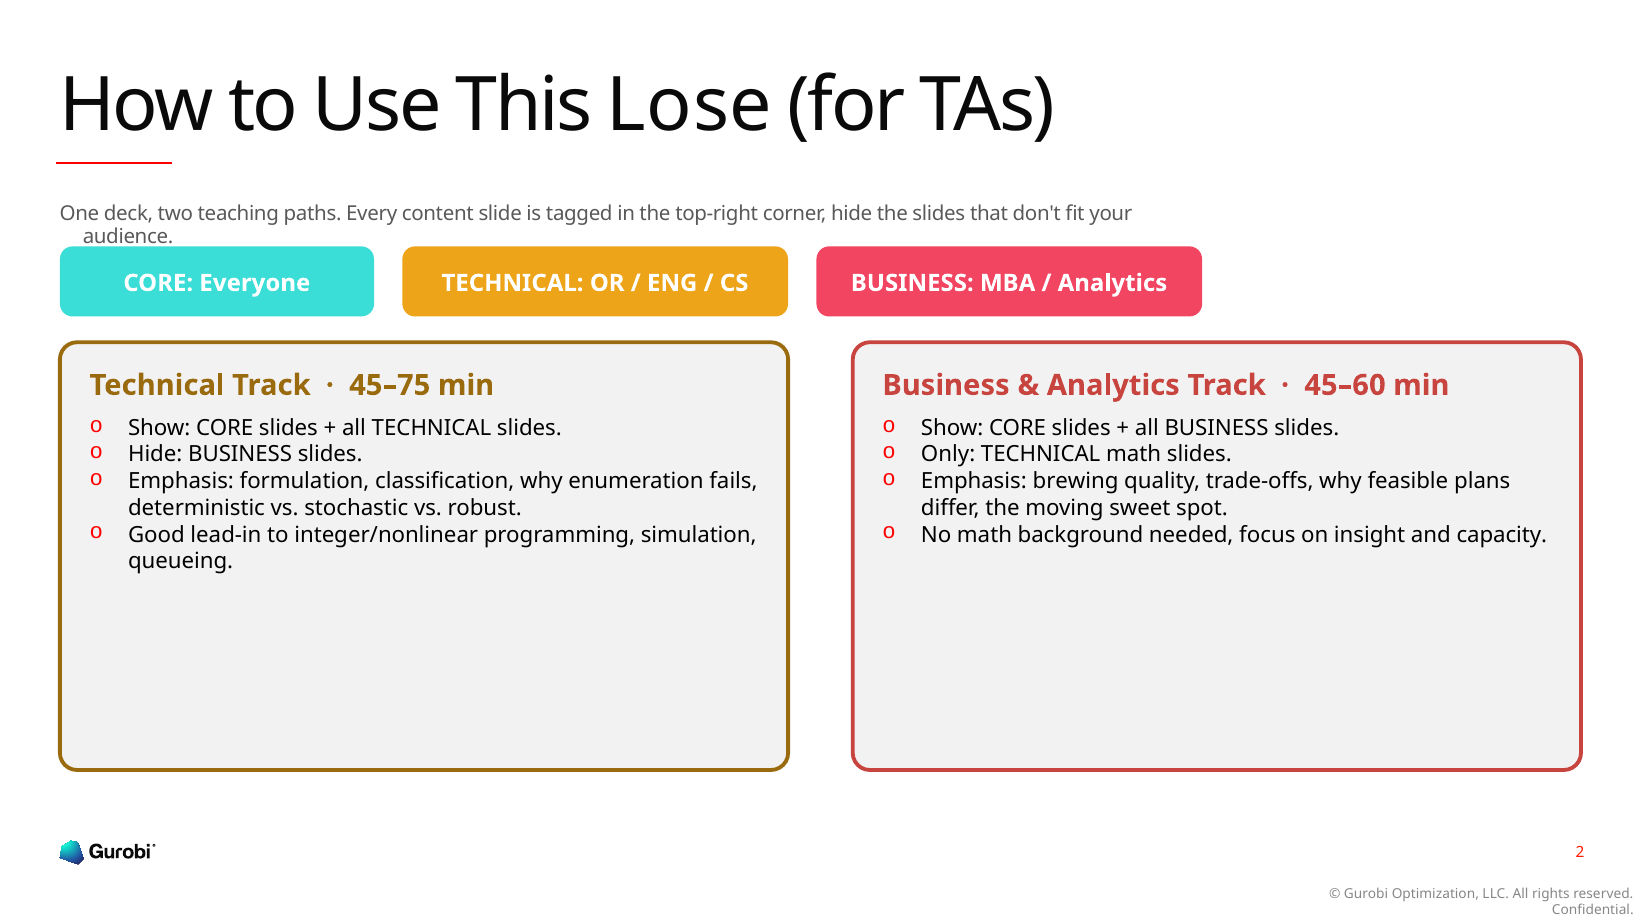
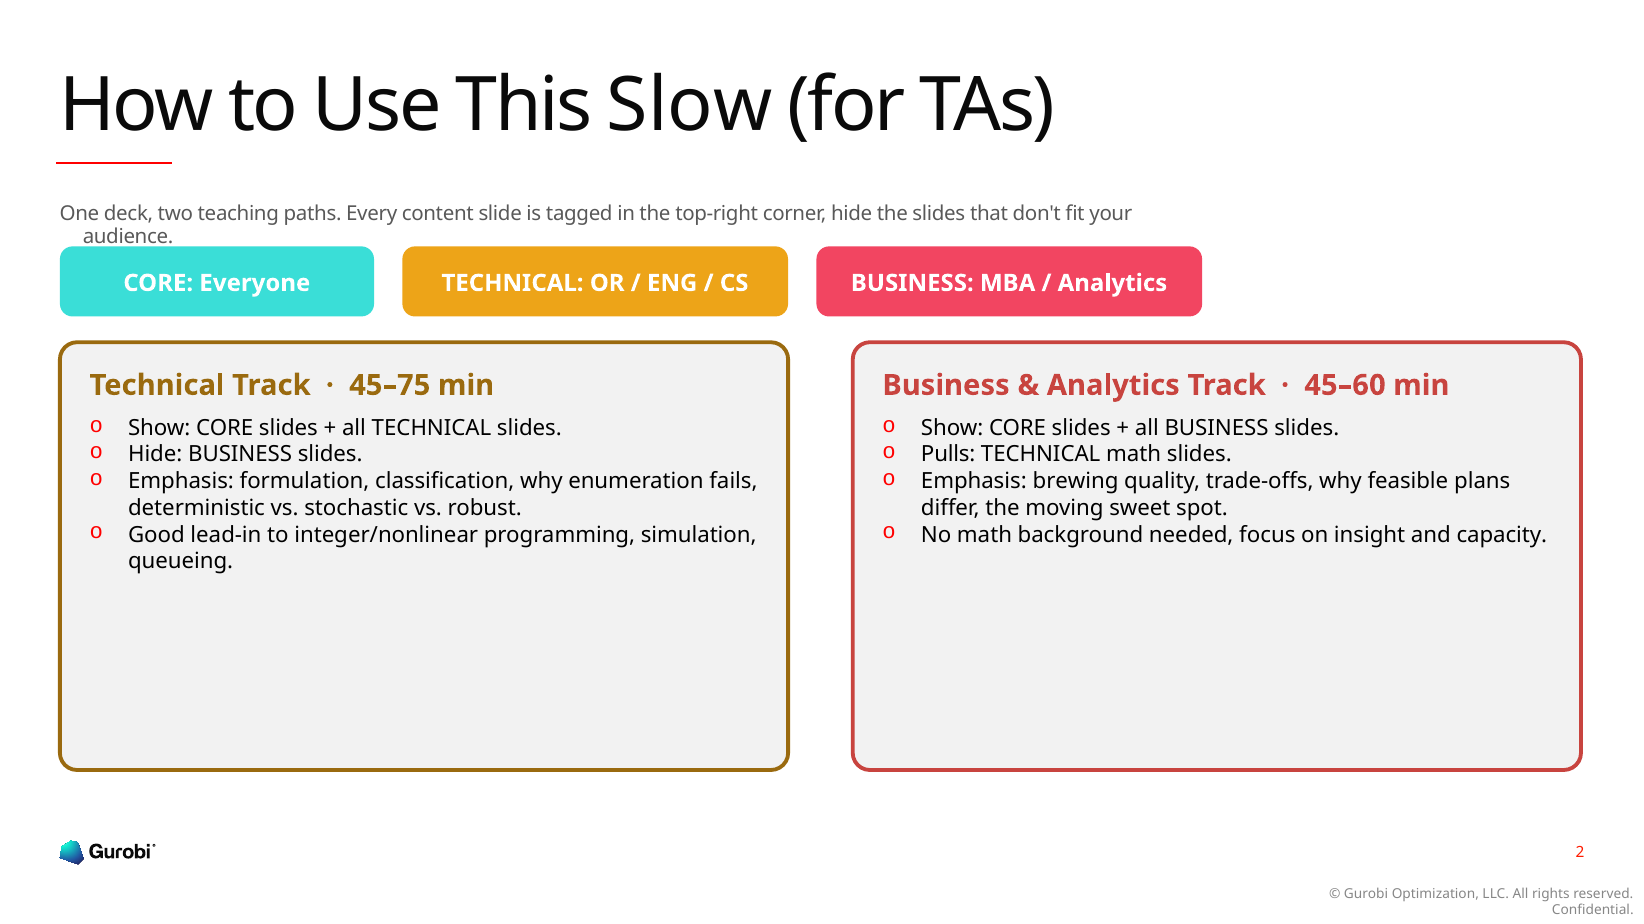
Lose: Lose -> Slow
Only: Only -> Pulls
